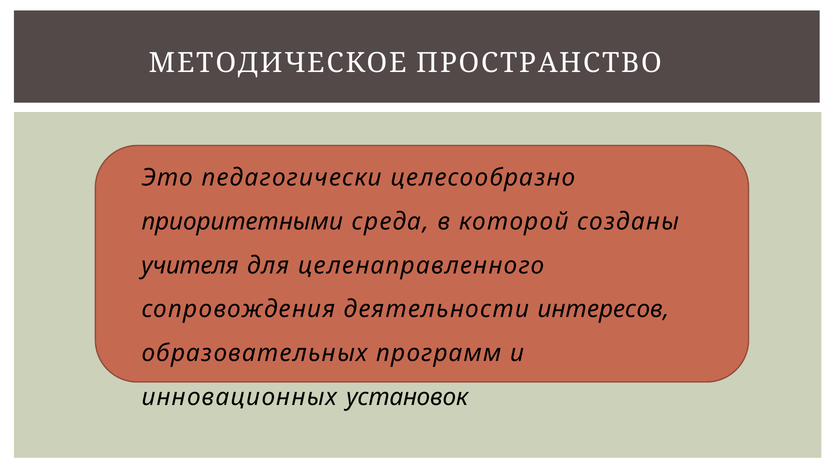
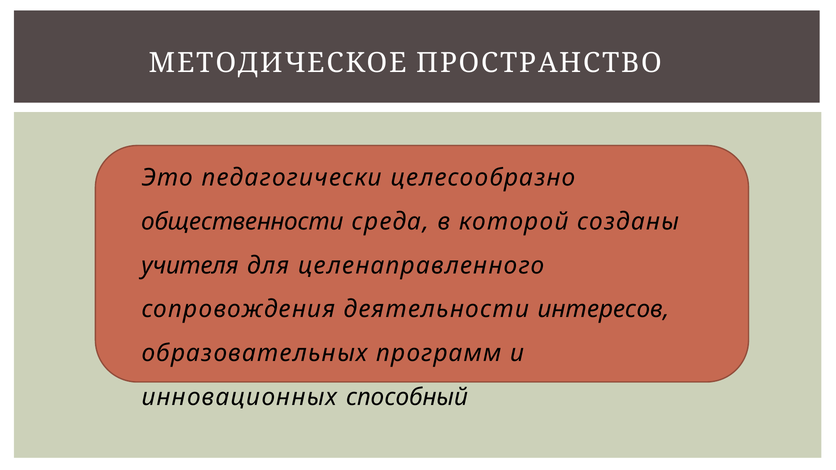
приоритетными: приоритетными -> общественности
установок: установок -> способный
